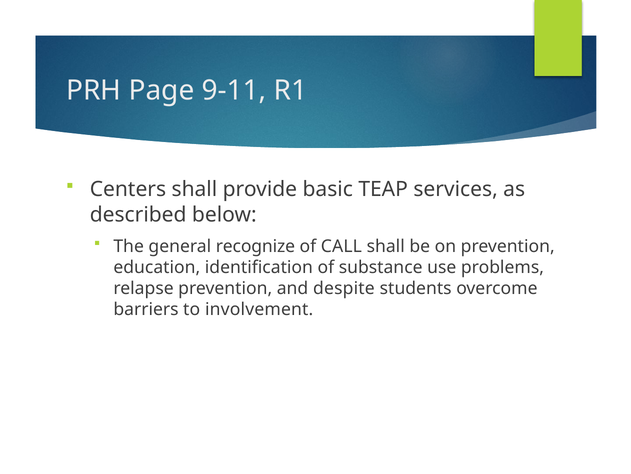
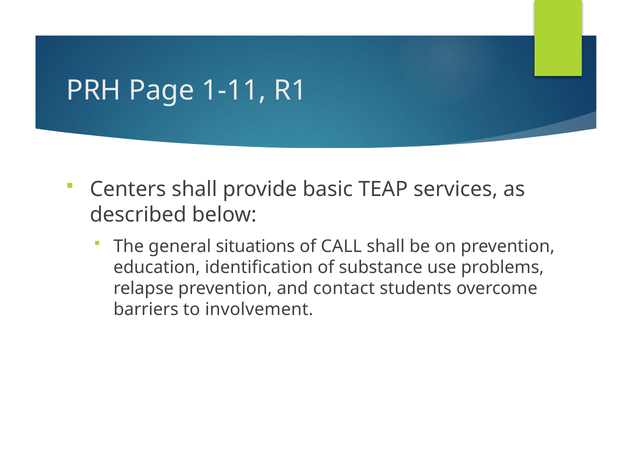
9-11: 9-11 -> 1-11
recognize: recognize -> situations
despite: despite -> contact
